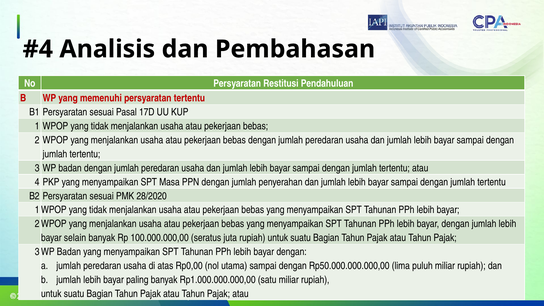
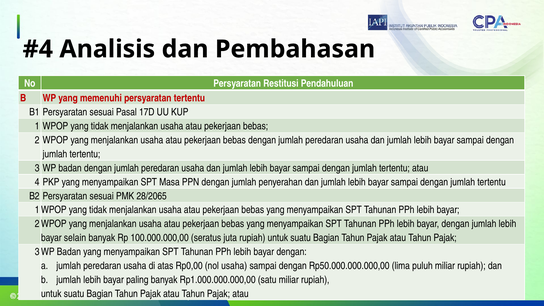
28/2020: 28/2020 -> 28/2065
nol utama: utama -> usaha
